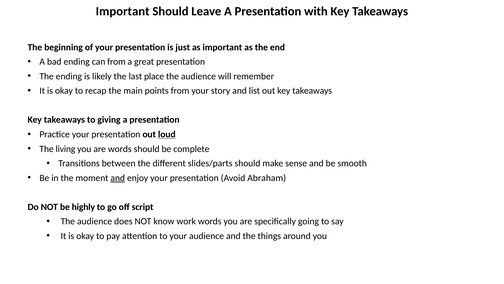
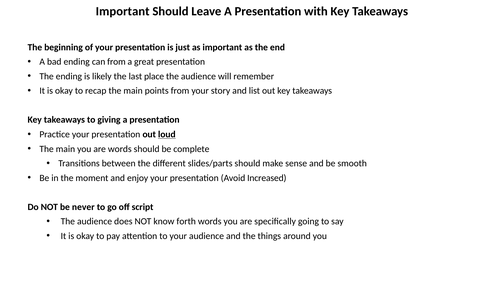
living at (65, 149): living -> main
and at (118, 178) underline: present -> none
Abraham: Abraham -> Increased
highly: highly -> never
work: work -> forth
